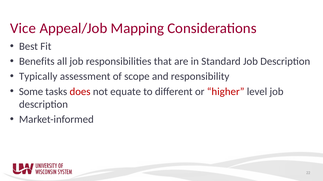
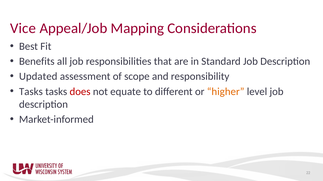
Typically: Typically -> Updated
Some at (31, 92): Some -> Tasks
higher colour: red -> orange
